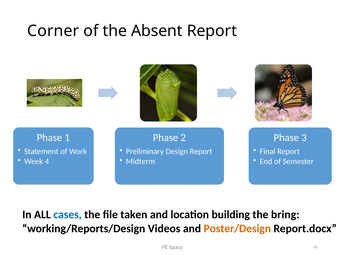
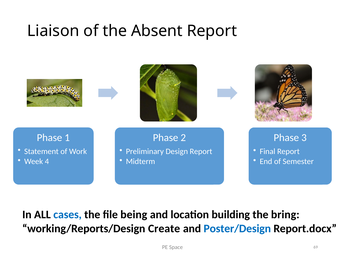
Corner: Corner -> Liaison
taken: taken -> being
Videos: Videos -> Create
Poster/Design colour: orange -> blue
